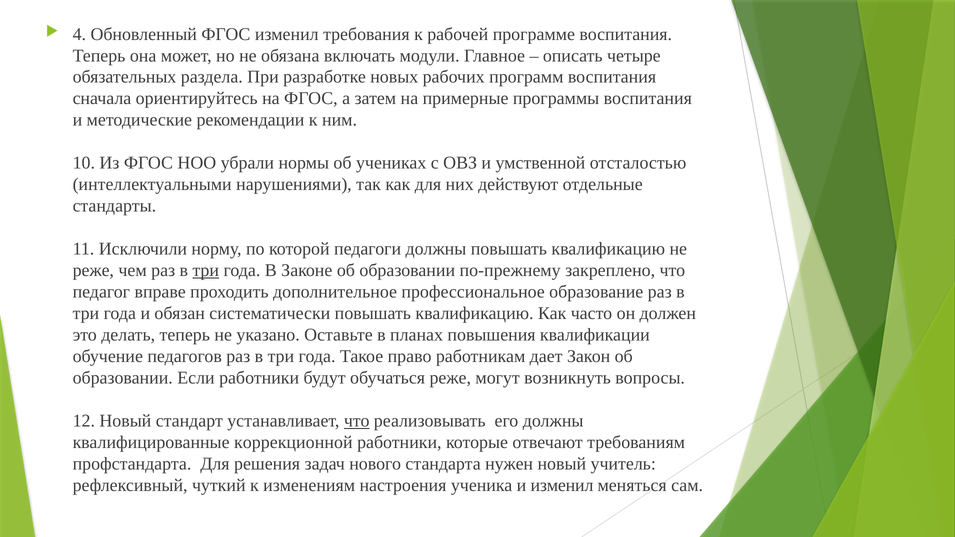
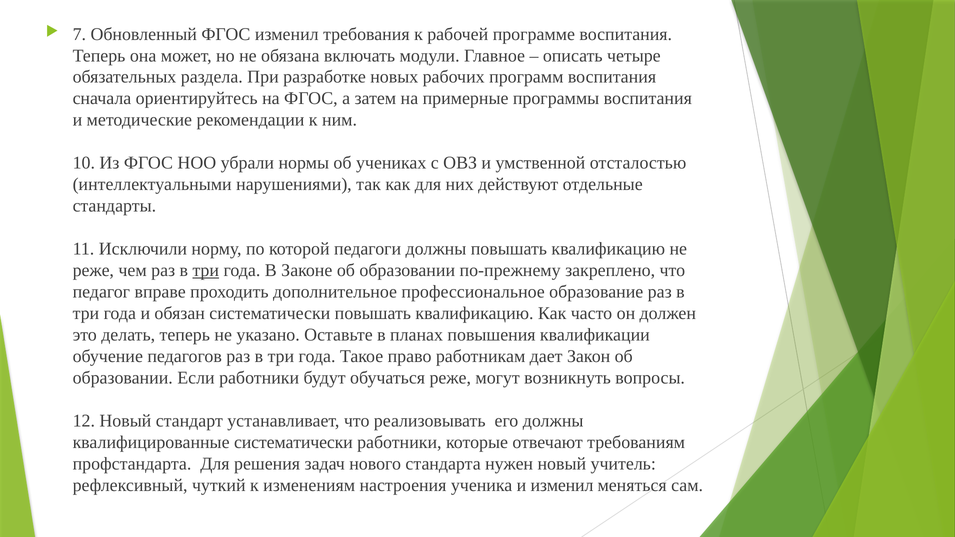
4: 4 -> 7
что at (357, 421) underline: present -> none
квалифицированные коррекционной: коррекционной -> систематически
